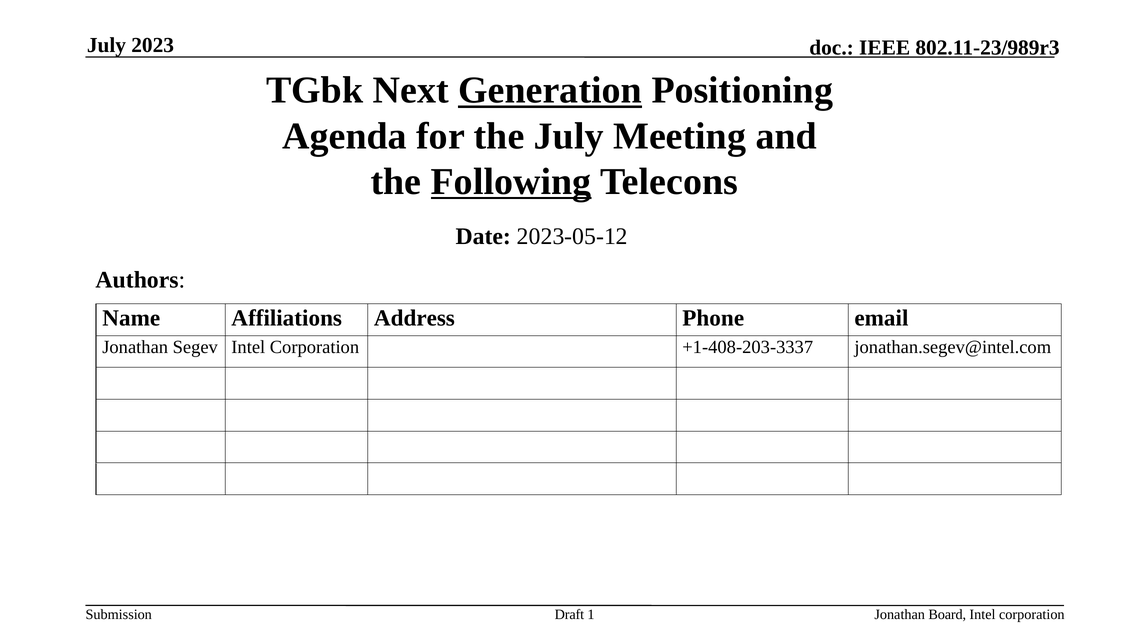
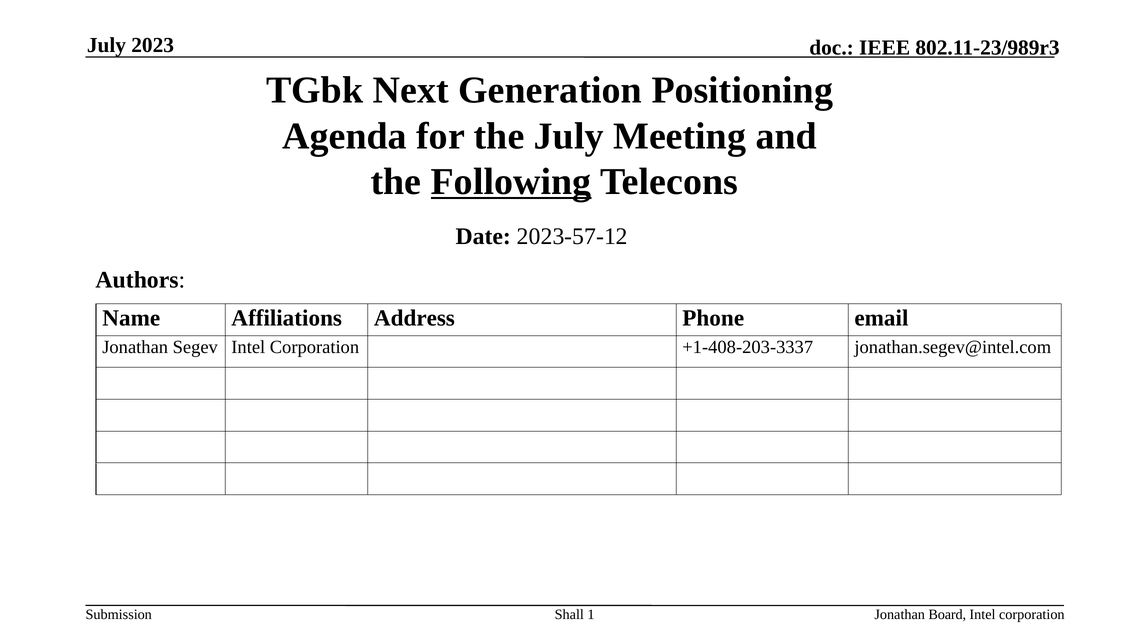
Generation underline: present -> none
2023-05-12: 2023-05-12 -> 2023-57-12
Draft: Draft -> Shall
